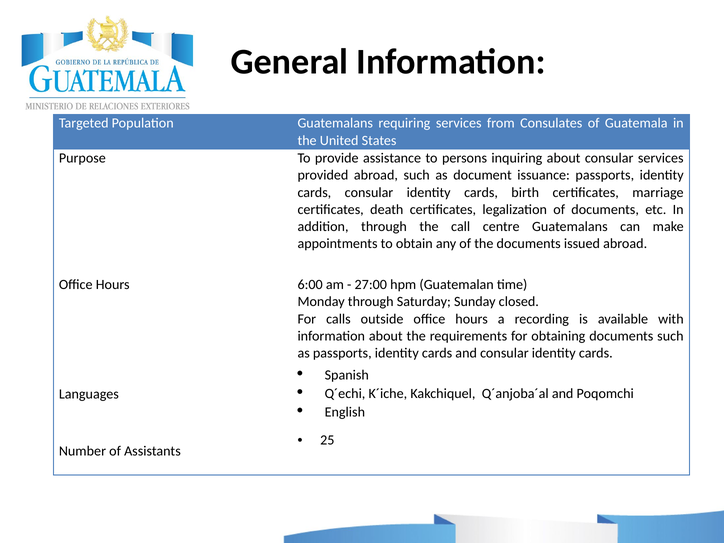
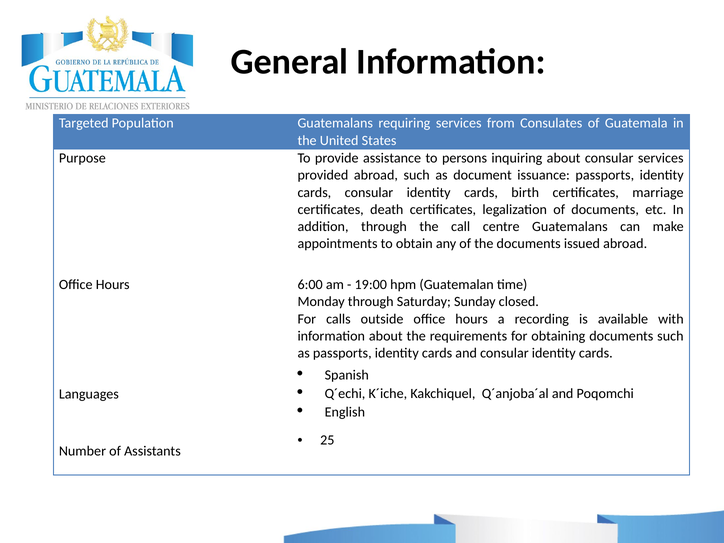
27:00: 27:00 -> 19:00
